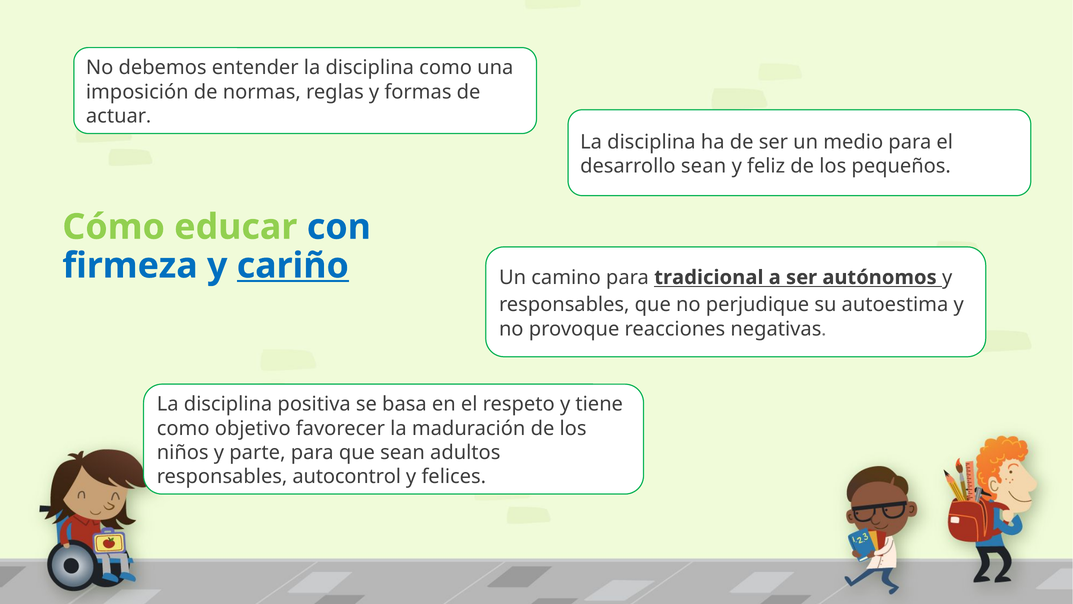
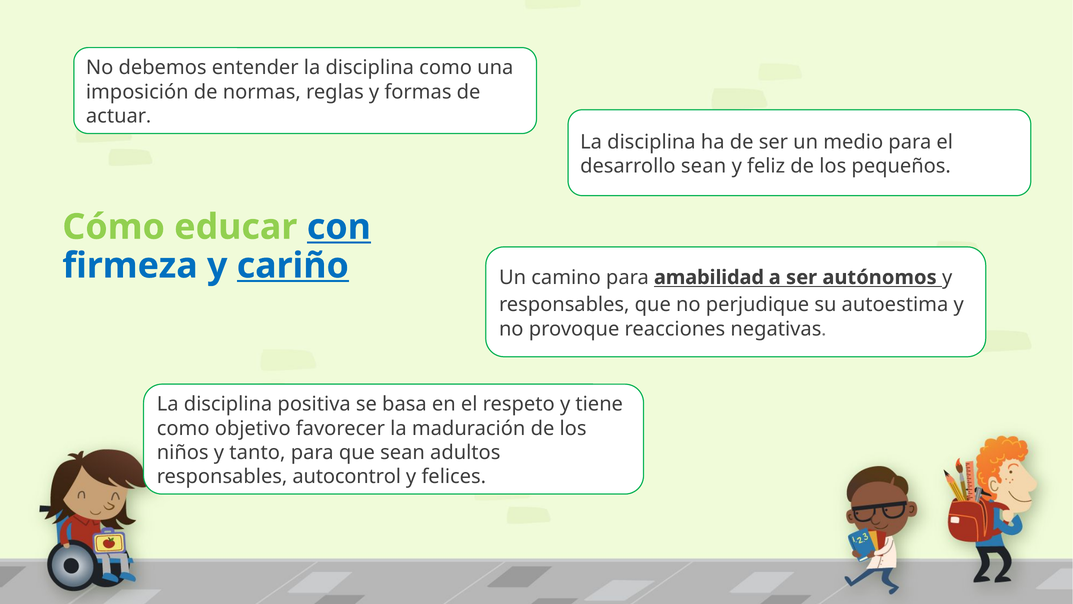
con underline: none -> present
tradicional: tradicional -> amabilidad
parte: parte -> tanto
